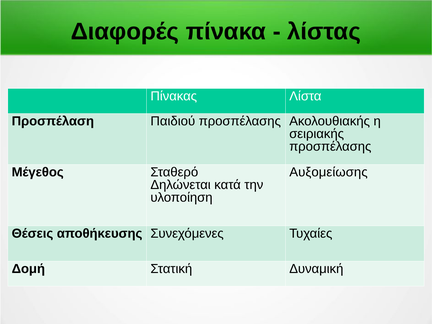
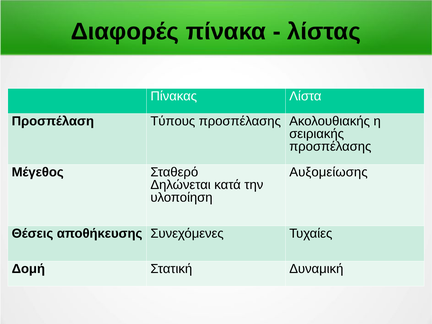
Παιδιού: Παιδιού -> Τύπους
